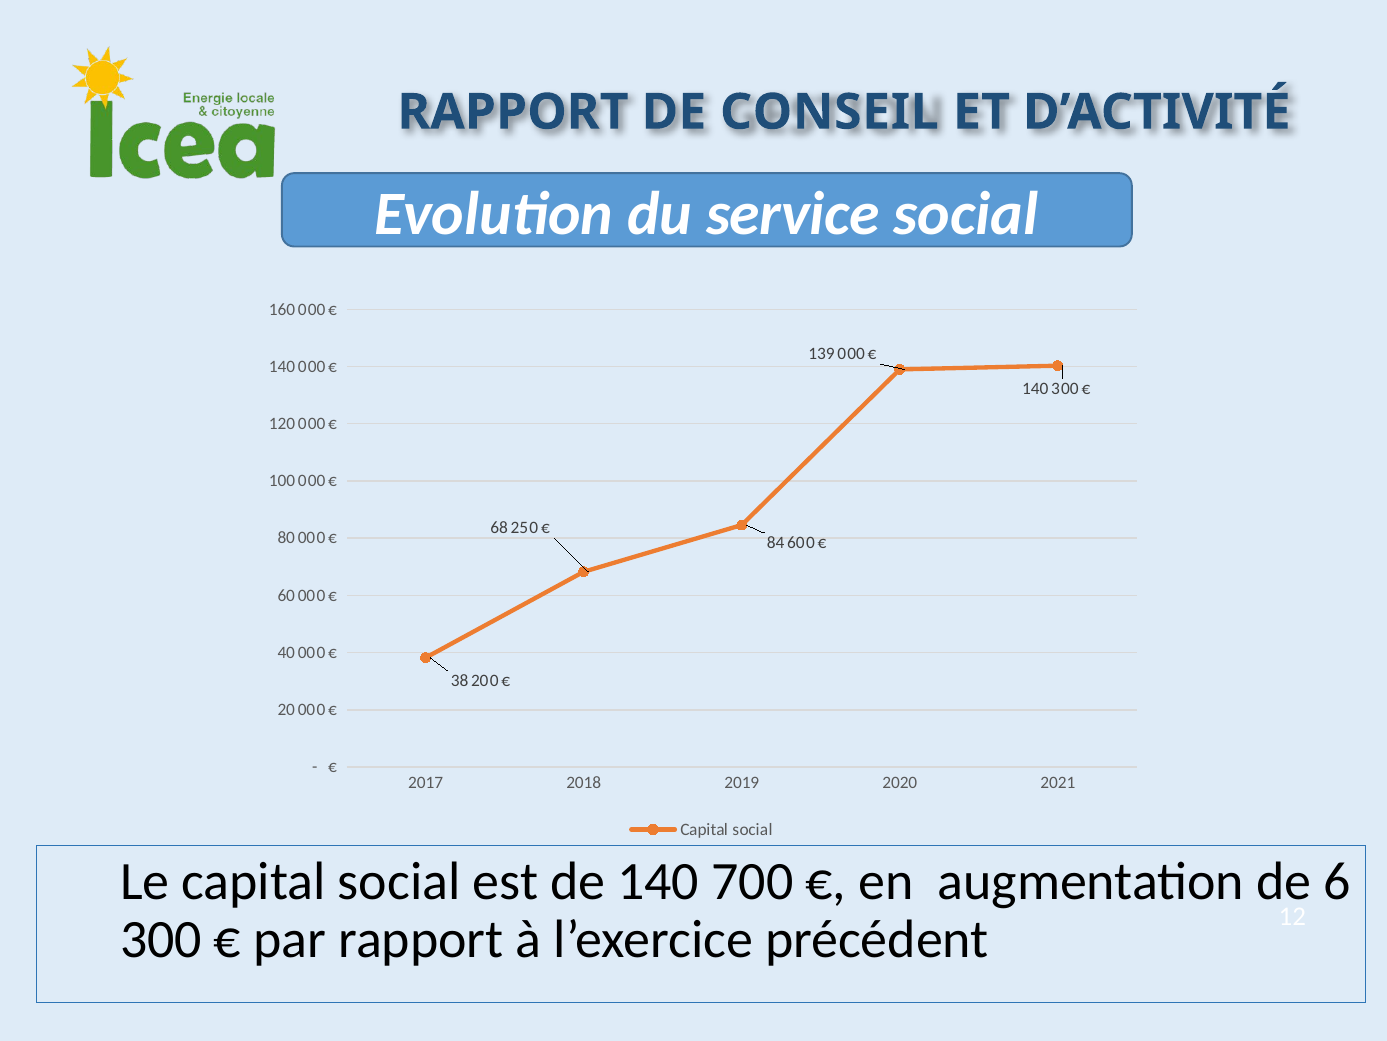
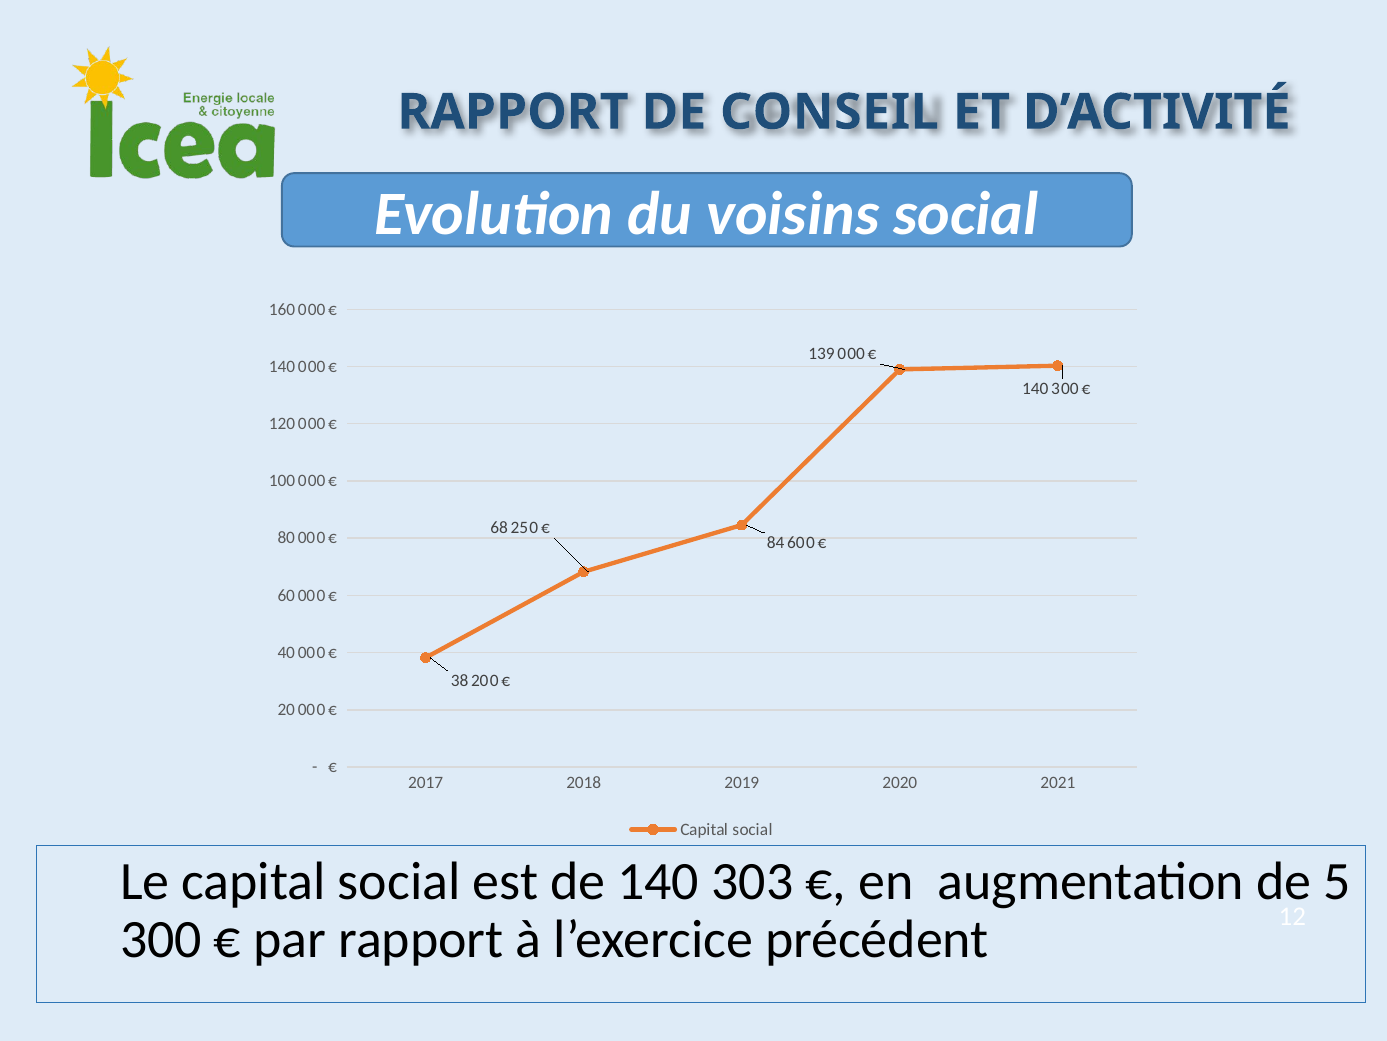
service: service -> voisins
700: 700 -> 303
6: 6 -> 5
